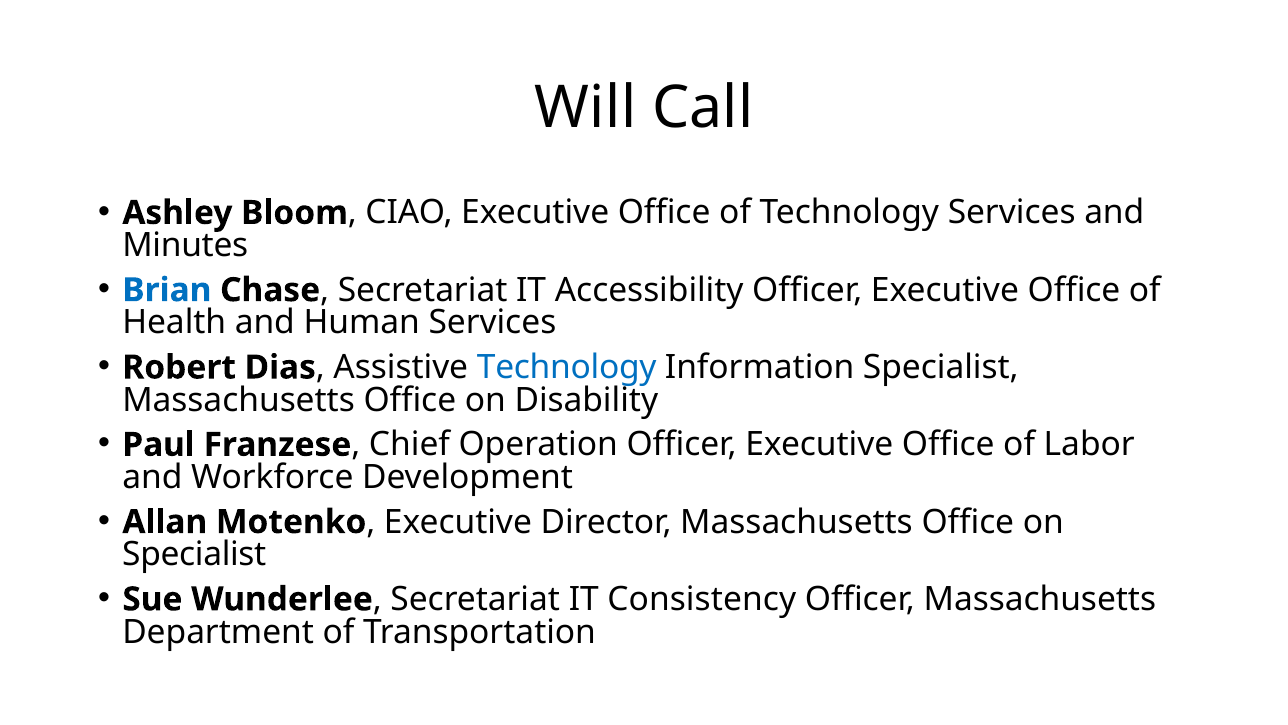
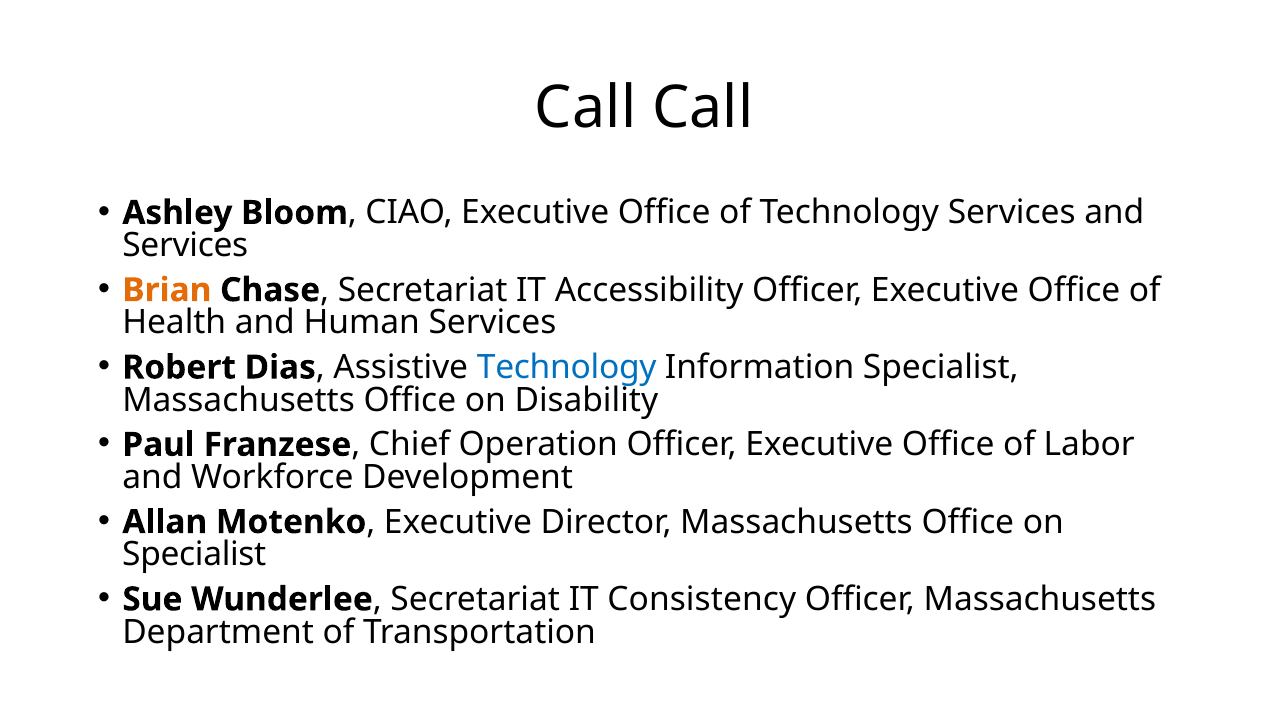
Will at (585, 108): Will -> Call
Minutes at (185, 245): Minutes -> Services
Brian colour: blue -> orange
